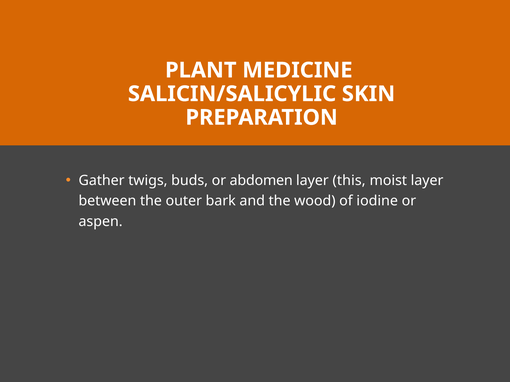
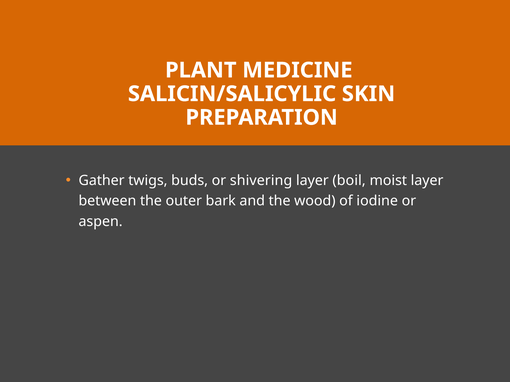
abdomen: abdomen -> shivering
this: this -> boil
